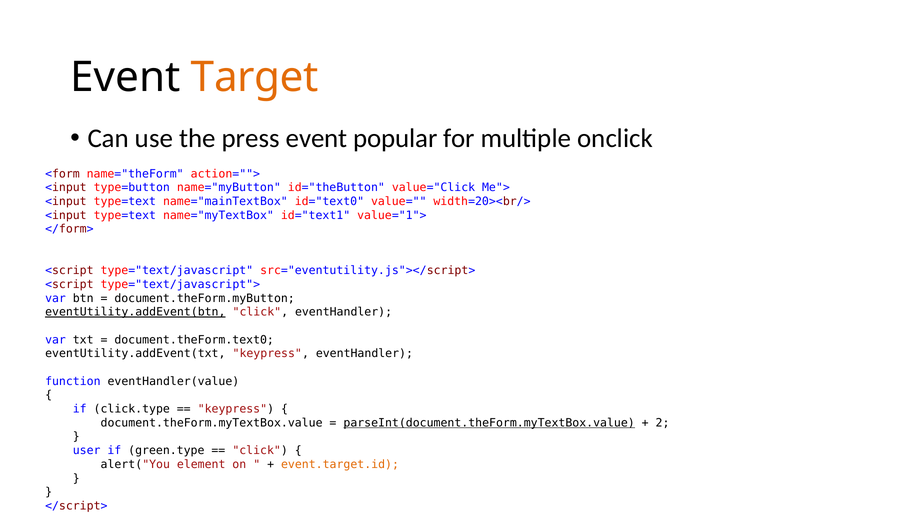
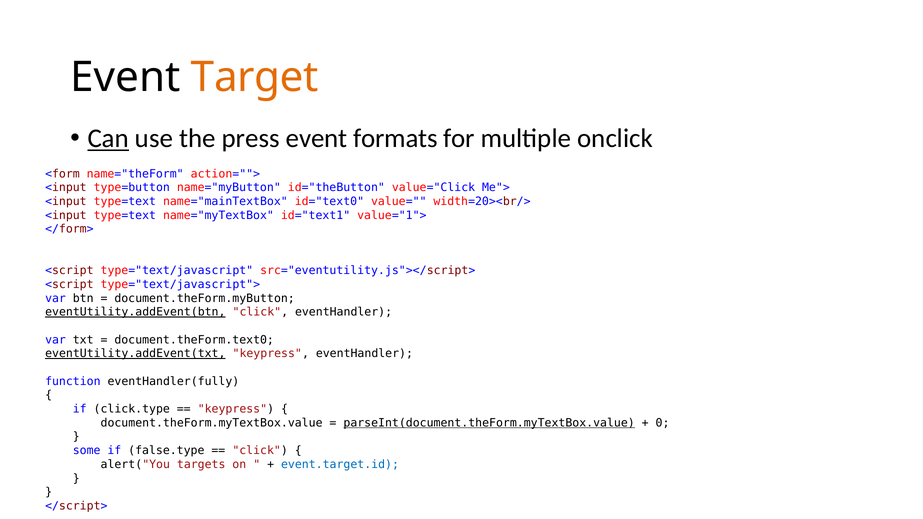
Can underline: none -> present
popular: popular -> formats
eventUtility.addEvent(txt underline: none -> present
eventHandler(value: eventHandler(value -> eventHandler(fully
2: 2 -> 0
user: user -> some
green.type: green.type -> false.type
element: element -> targets
event.target.id colour: orange -> blue
